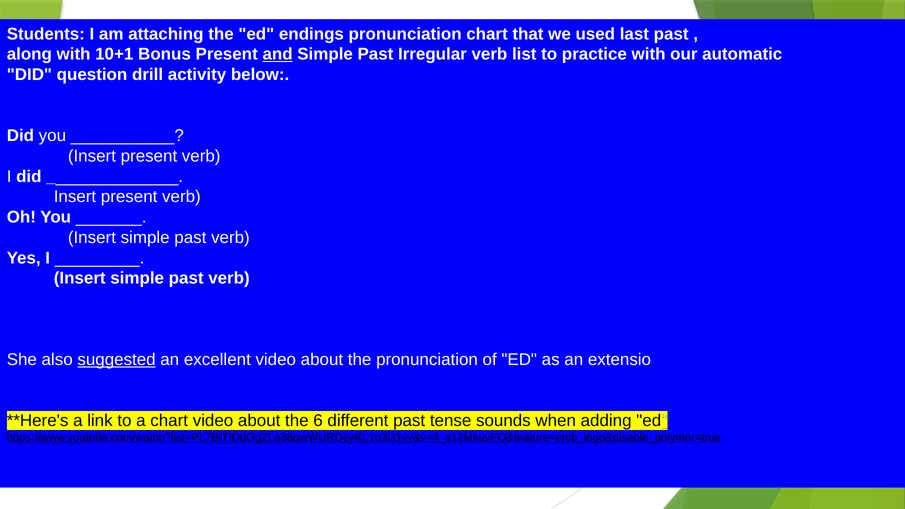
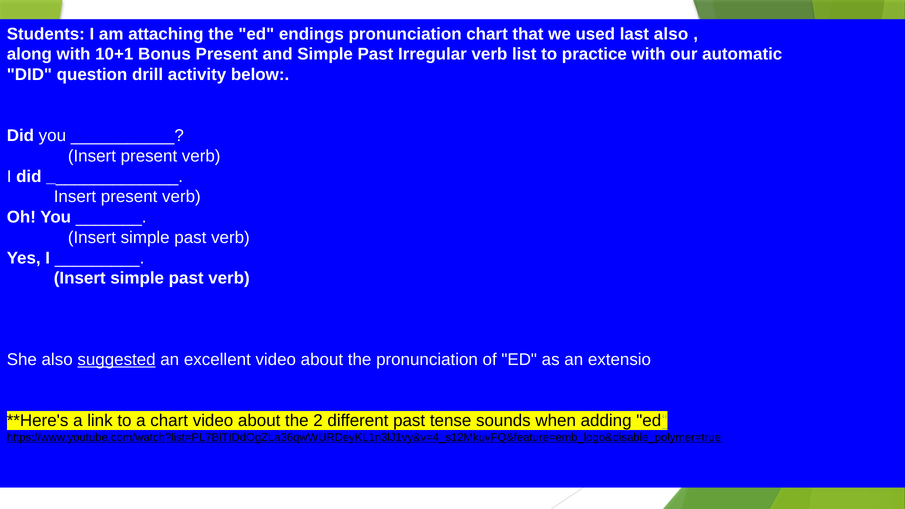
last past: past -> also
and underline: present -> none
6: 6 -> 2
